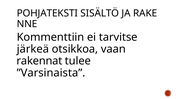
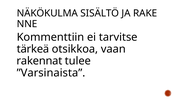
POHJATEKSTI: POHJATEKSTI -> NÄKÖKULMA
järkeä: järkeä -> tärkeä
